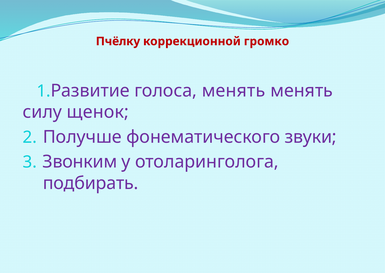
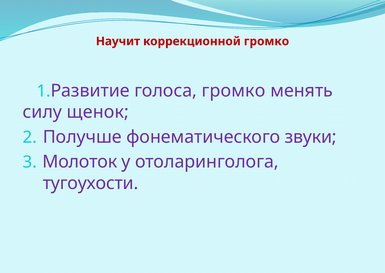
Пчёлку: Пчёлку -> Научит
голоса менять: менять -> громко
Звонким: Звонким -> Молоток
подбирать: подбирать -> тугоухости
